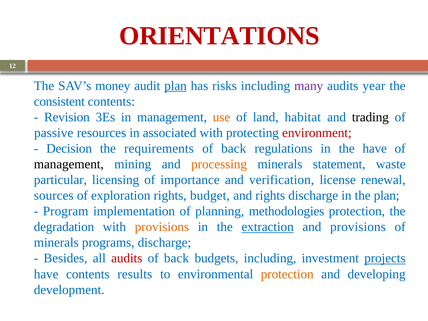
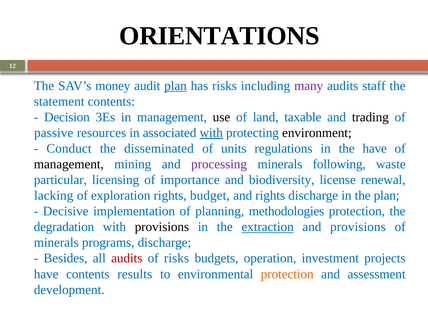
ORIENTATIONS colour: red -> black
year: year -> staff
consistent: consistent -> statement
Revision: Revision -> Decision
use colour: orange -> black
habitat: habitat -> taxable
with at (211, 133) underline: none -> present
environment colour: red -> black
Decision: Decision -> Conduct
requirements: requirements -> disseminated
back at (234, 149): back -> units
processing colour: orange -> purple
statement: statement -> following
verification: verification -> biodiversity
sources: sources -> lacking
Program: Program -> Decisive
provisions at (162, 227) colour: orange -> black
back at (177, 258): back -> risks
budgets including: including -> operation
projects underline: present -> none
developing: developing -> assessment
